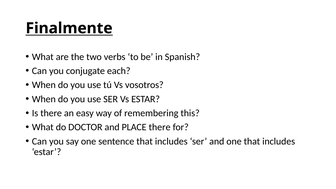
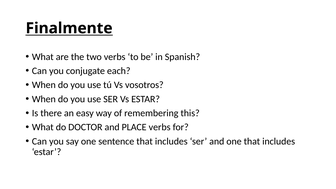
PLACE there: there -> verbs
